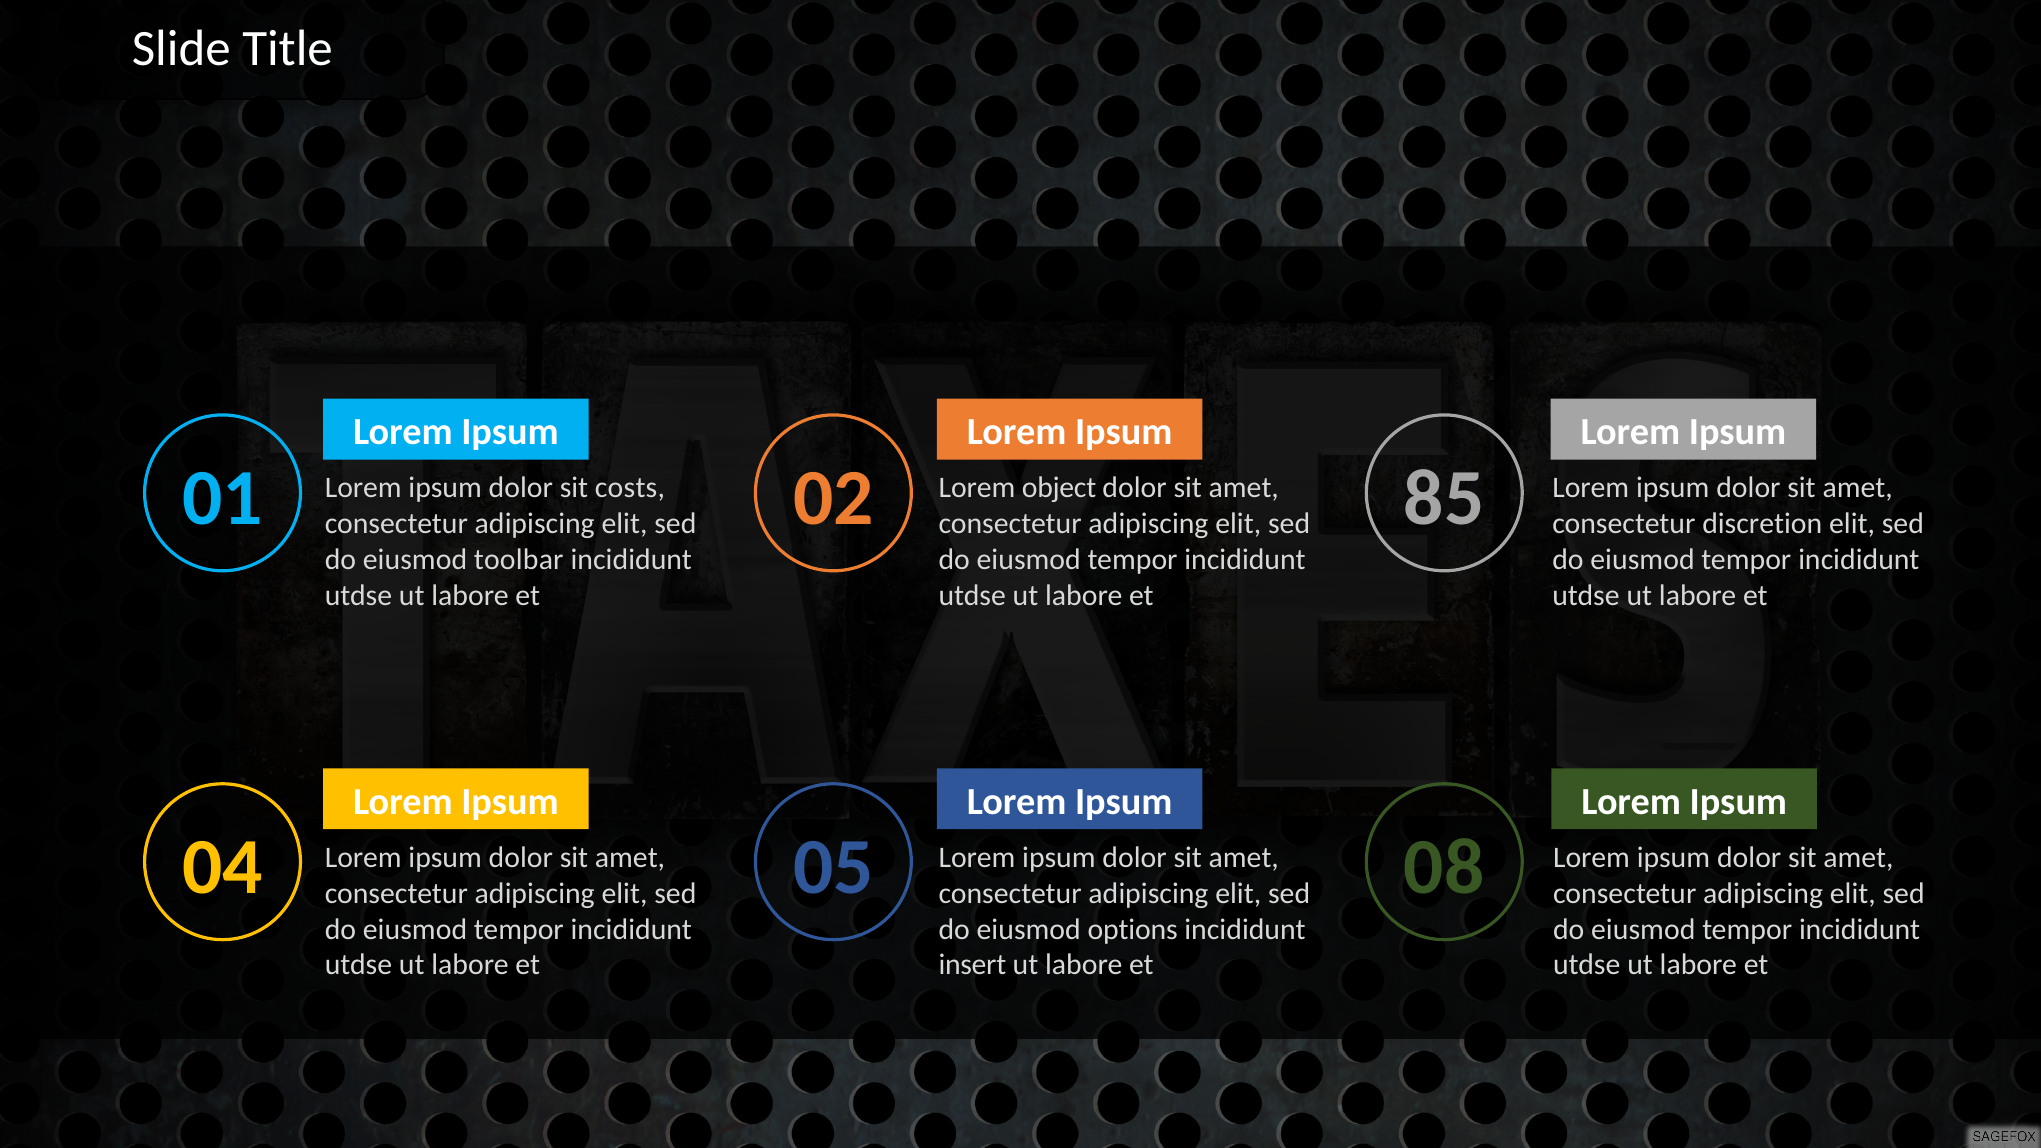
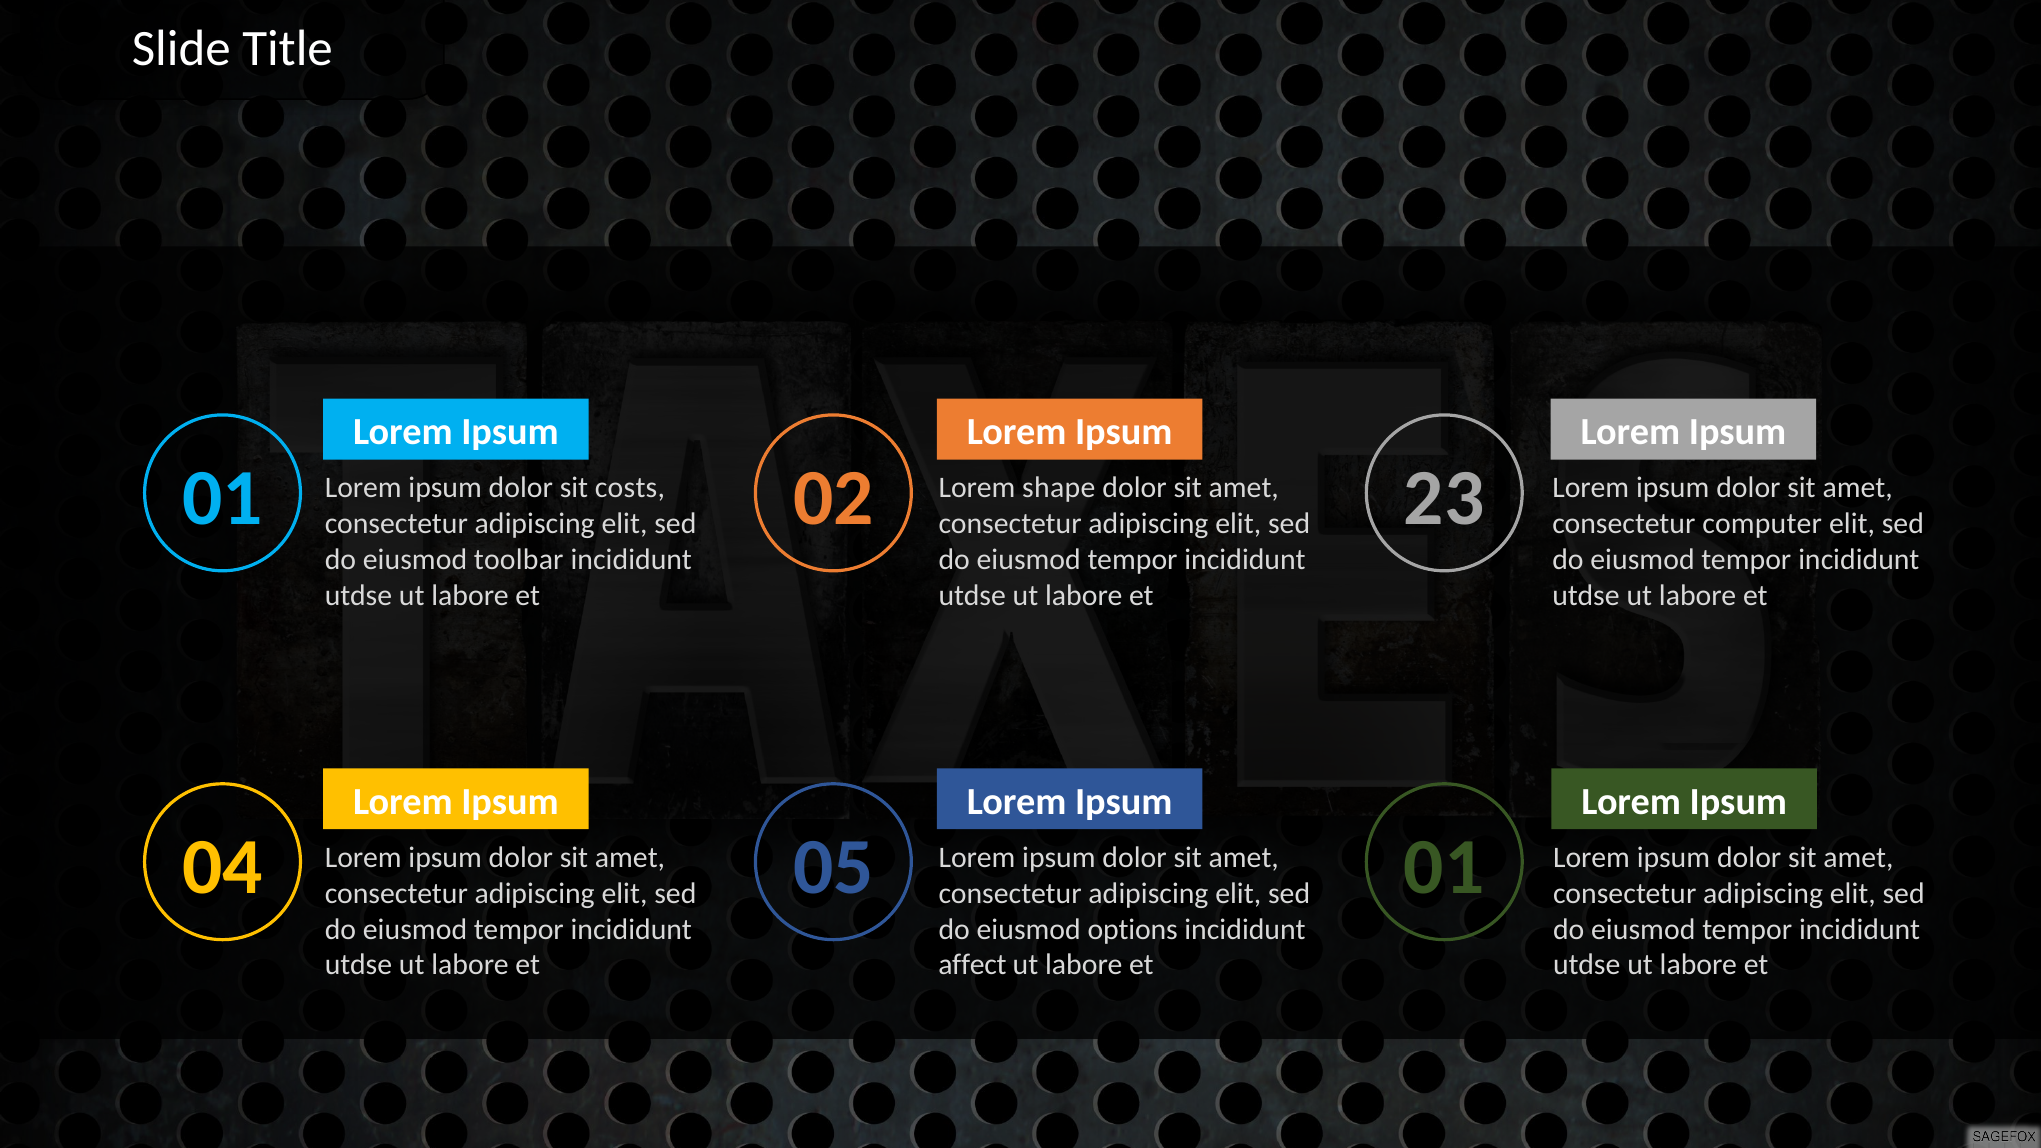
85: 85 -> 23
object: object -> shape
discretion: discretion -> computer
05 08: 08 -> 01
insert: insert -> affect
